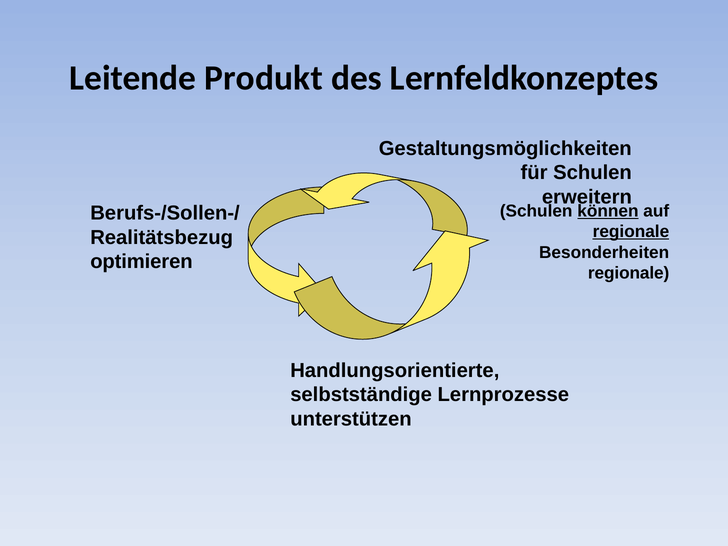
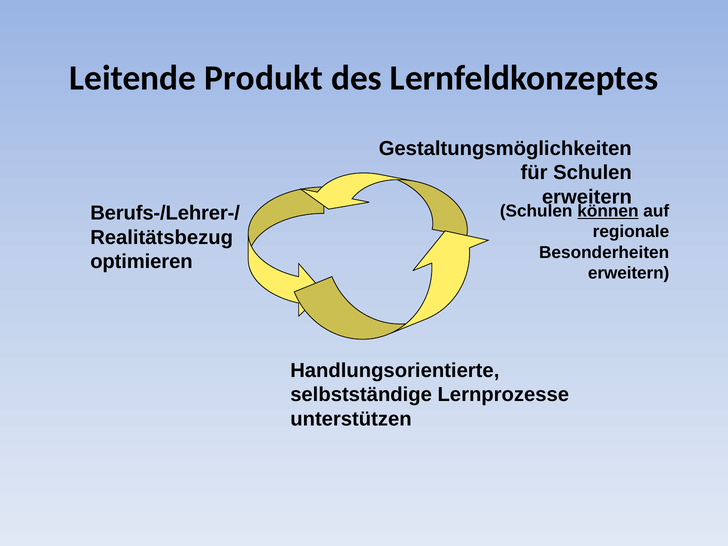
Berufs-/Sollen-/: Berufs-/Sollen-/ -> Berufs-/Lehrer-/
regionale at (631, 232) underline: present -> none
regionale at (629, 273): regionale -> erweitern
